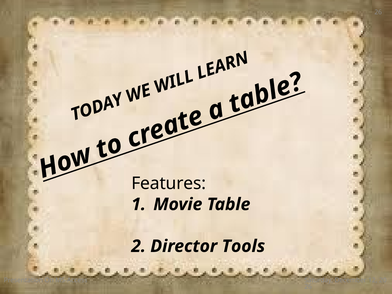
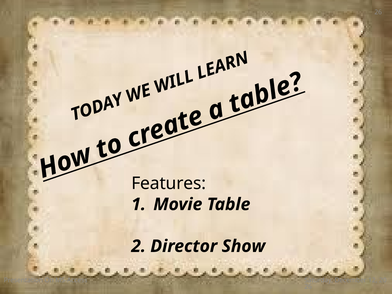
Tools: Tools -> Show
